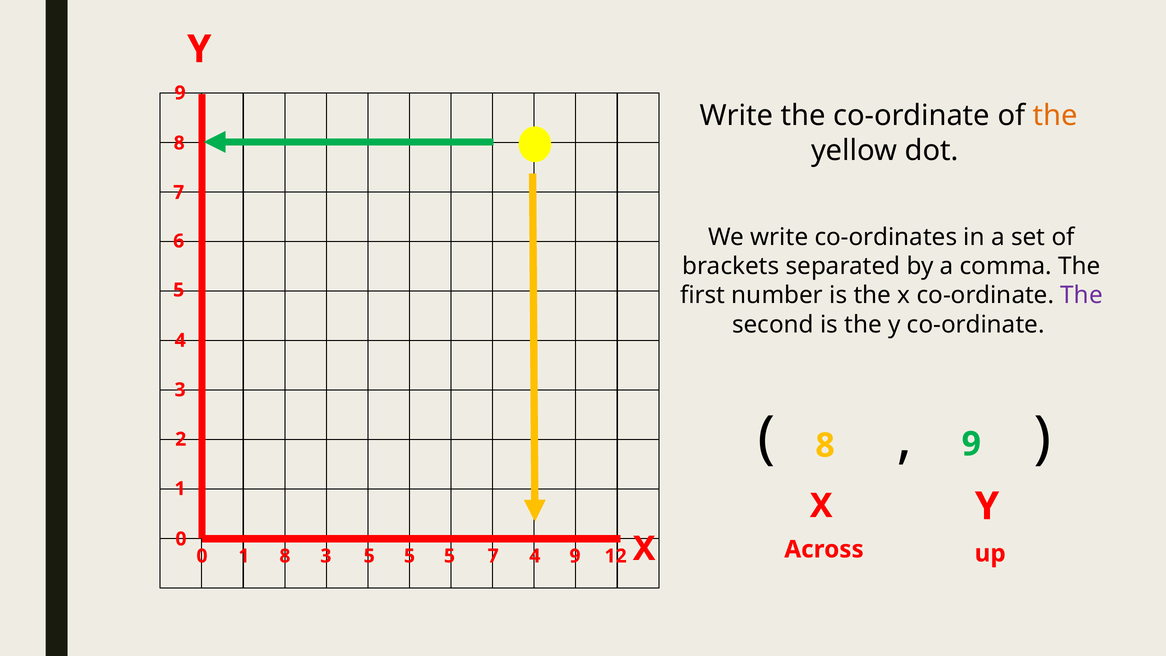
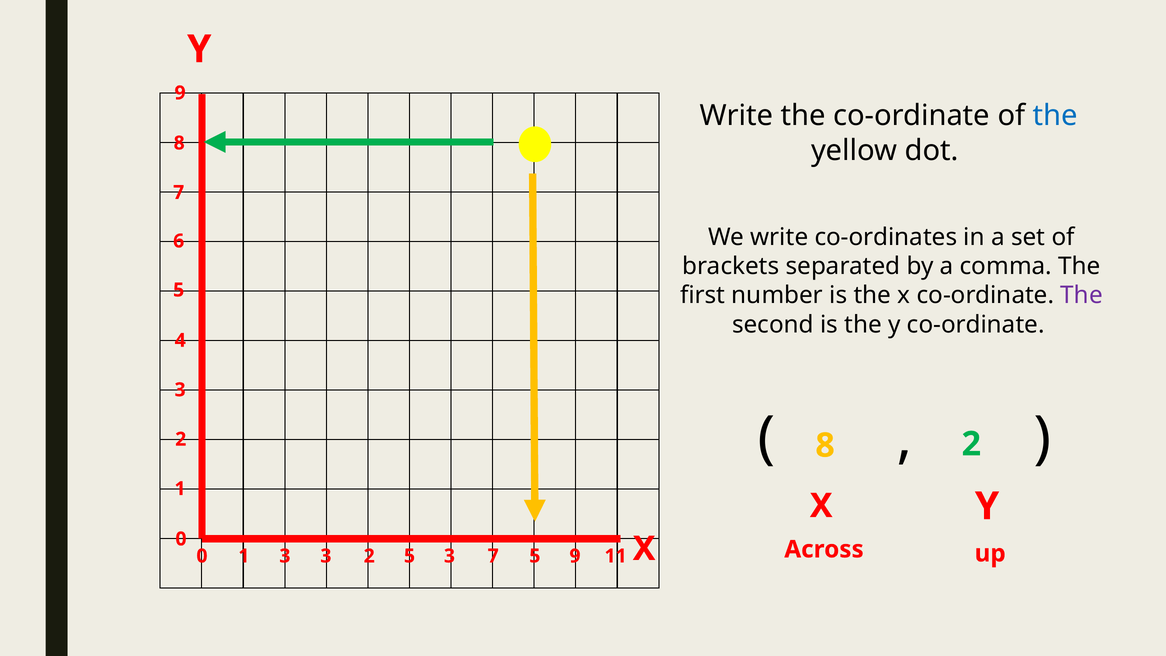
the at (1055, 116) colour: orange -> blue
9 at (971, 444): 9 -> 2
1 8: 8 -> 3
3 5: 5 -> 2
5 at (449, 556): 5 -> 3
7 4: 4 -> 5
12: 12 -> 11
